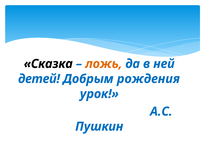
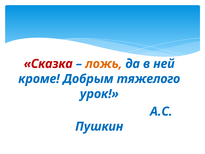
Сказка colour: black -> red
детей: детей -> кроме
рождения: рождения -> тяжелого
